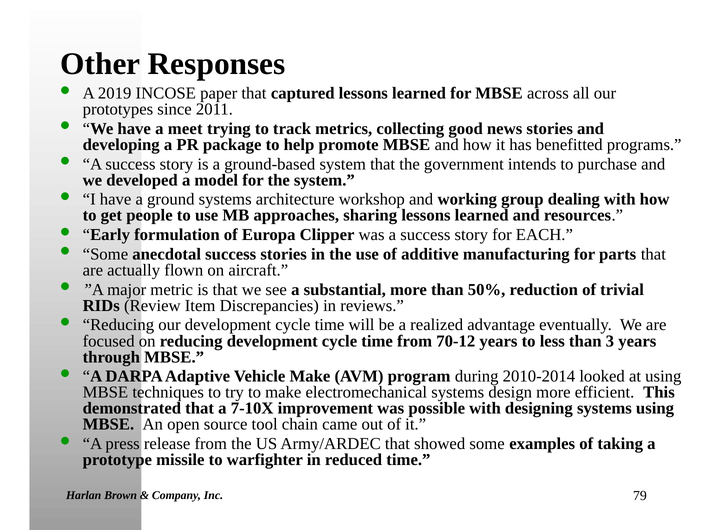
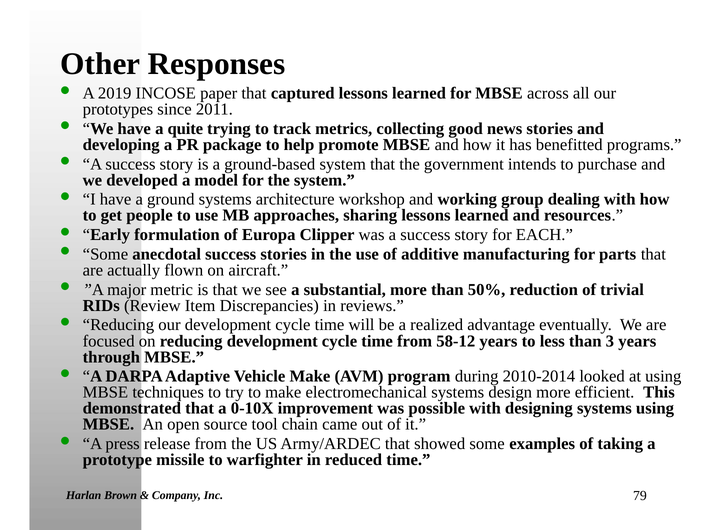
meet: meet -> quite
70-12: 70-12 -> 58-12
7-10X: 7-10X -> 0-10X
